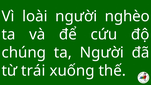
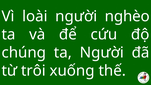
trái: trái -> trôi
